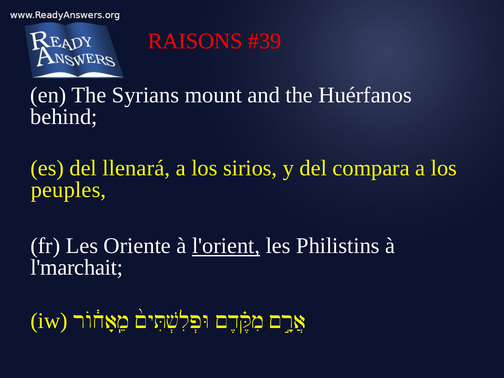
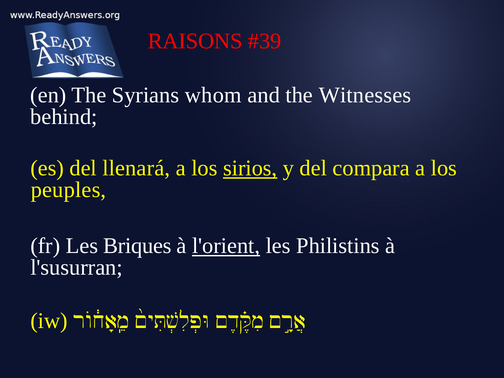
mount: mount -> whom
Huérfanos: Huérfanos -> Witnesses
sirios underline: none -> present
Oriente: Oriente -> Briques
l'marchait: l'marchait -> l'susurran
